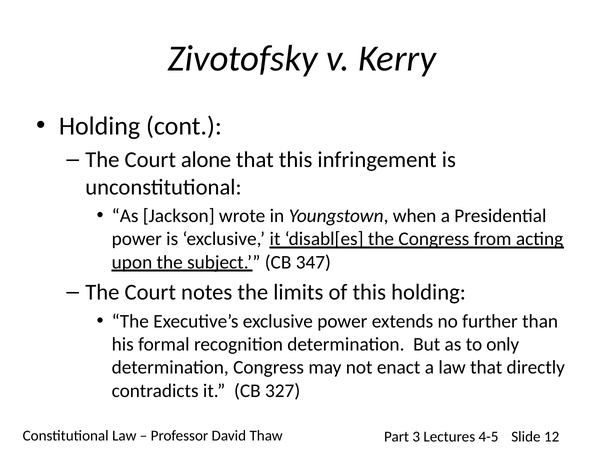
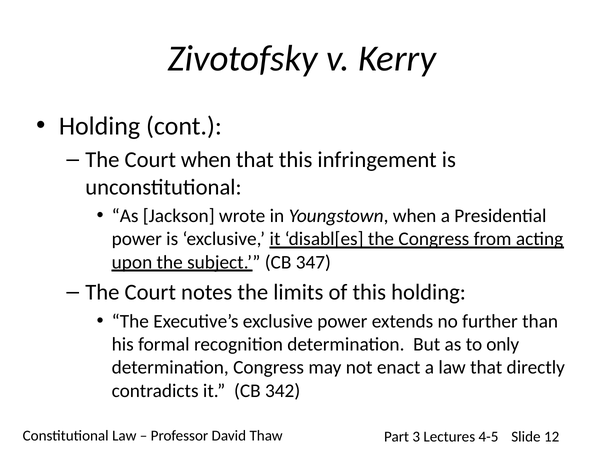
Court alone: alone -> when
327: 327 -> 342
